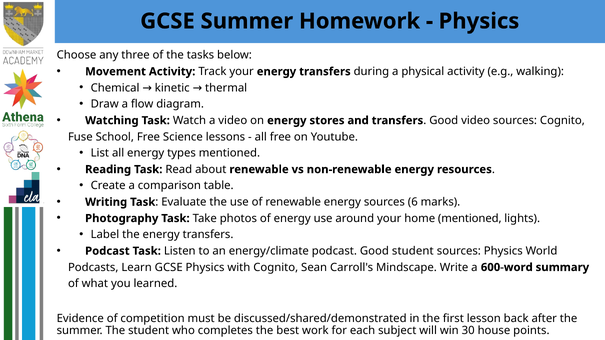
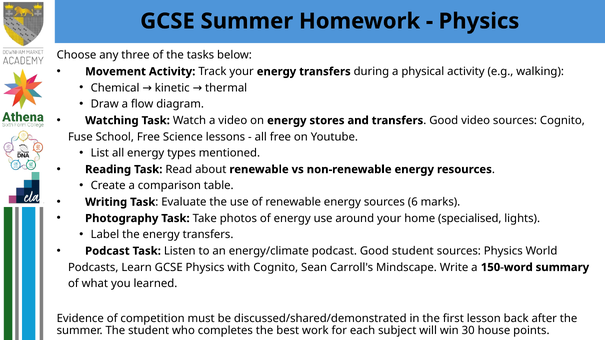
home mentioned: mentioned -> specialised
600-word: 600-word -> 150-word
